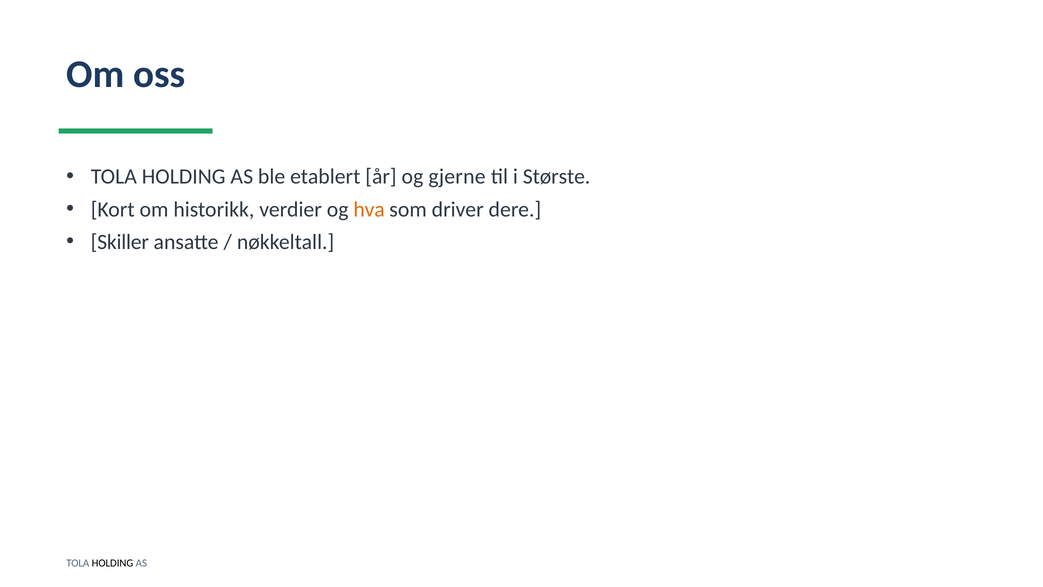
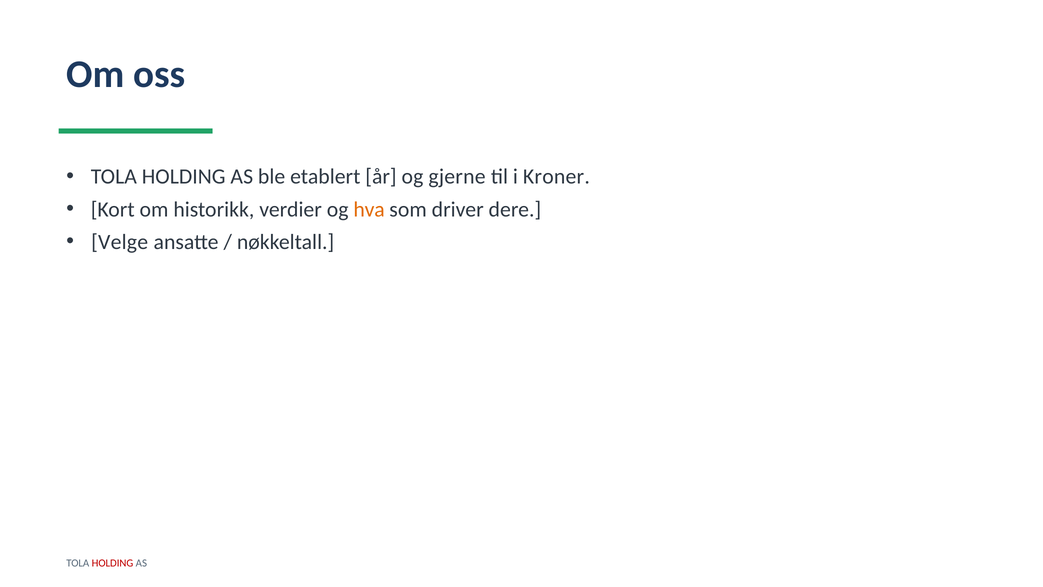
Største: Største -> Kroner
Skiller: Skiller -> Velge
HOLDING at (112, 563) colour: black -> red
